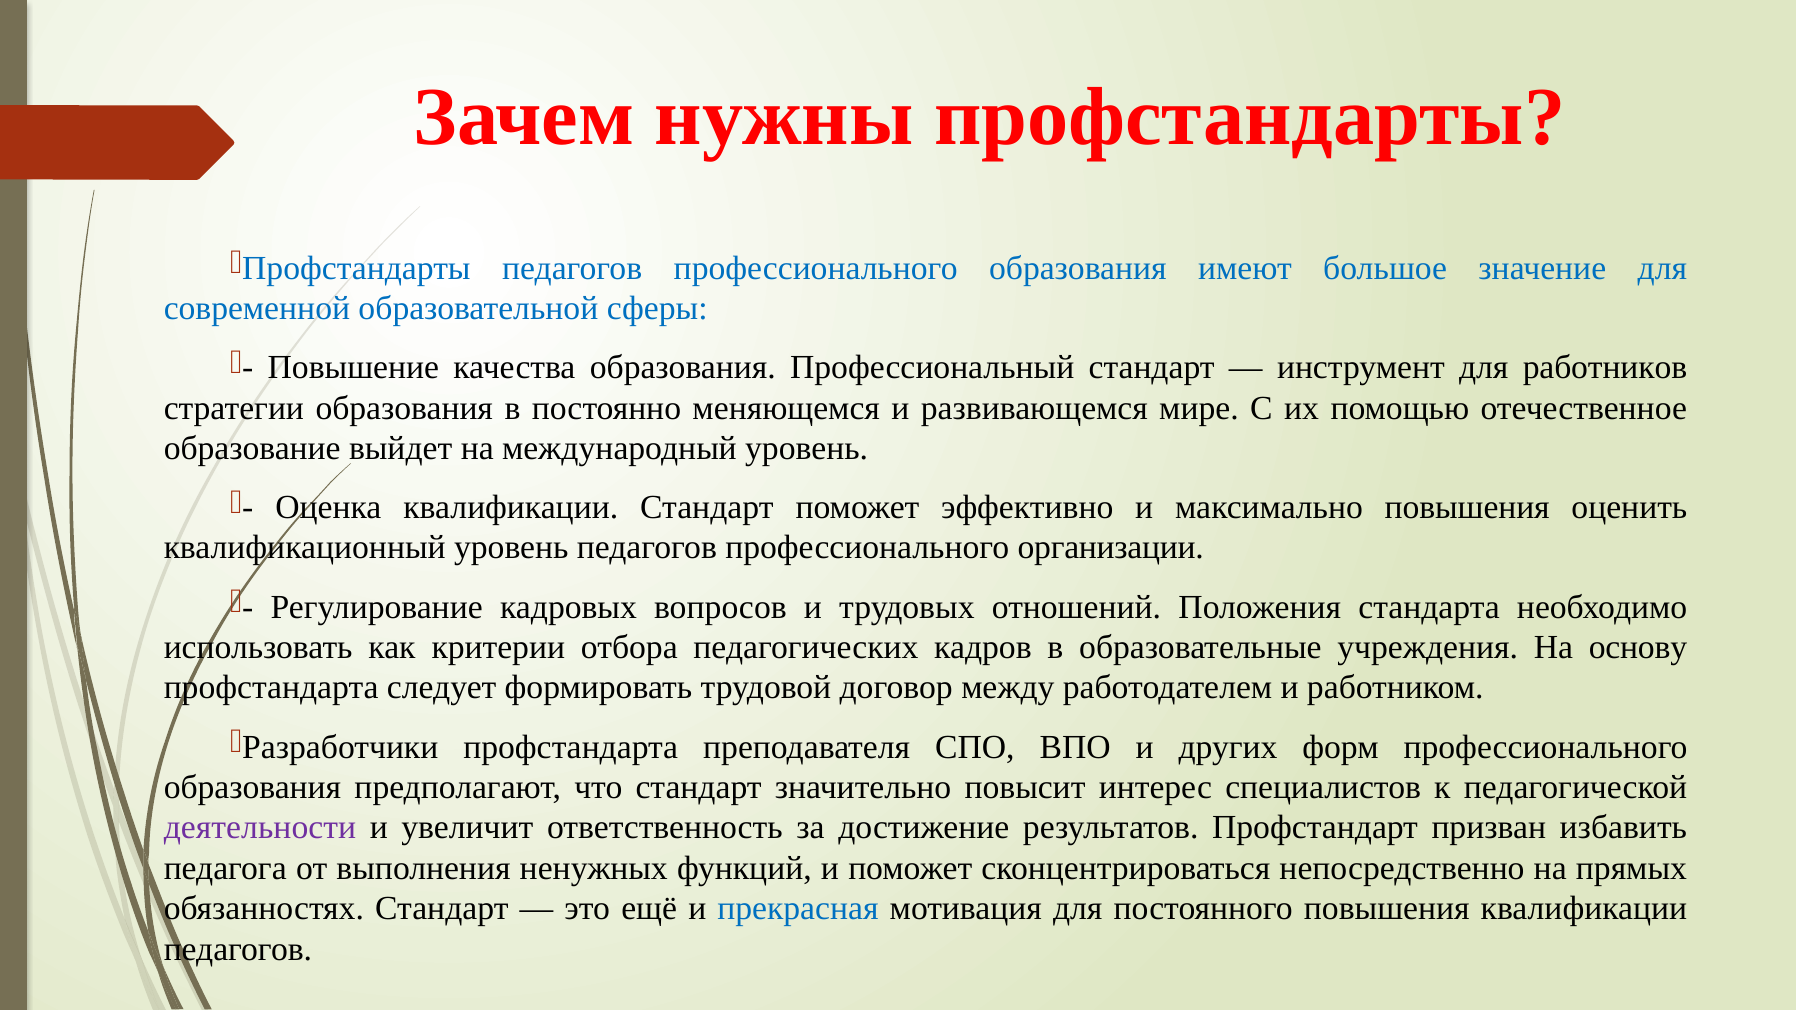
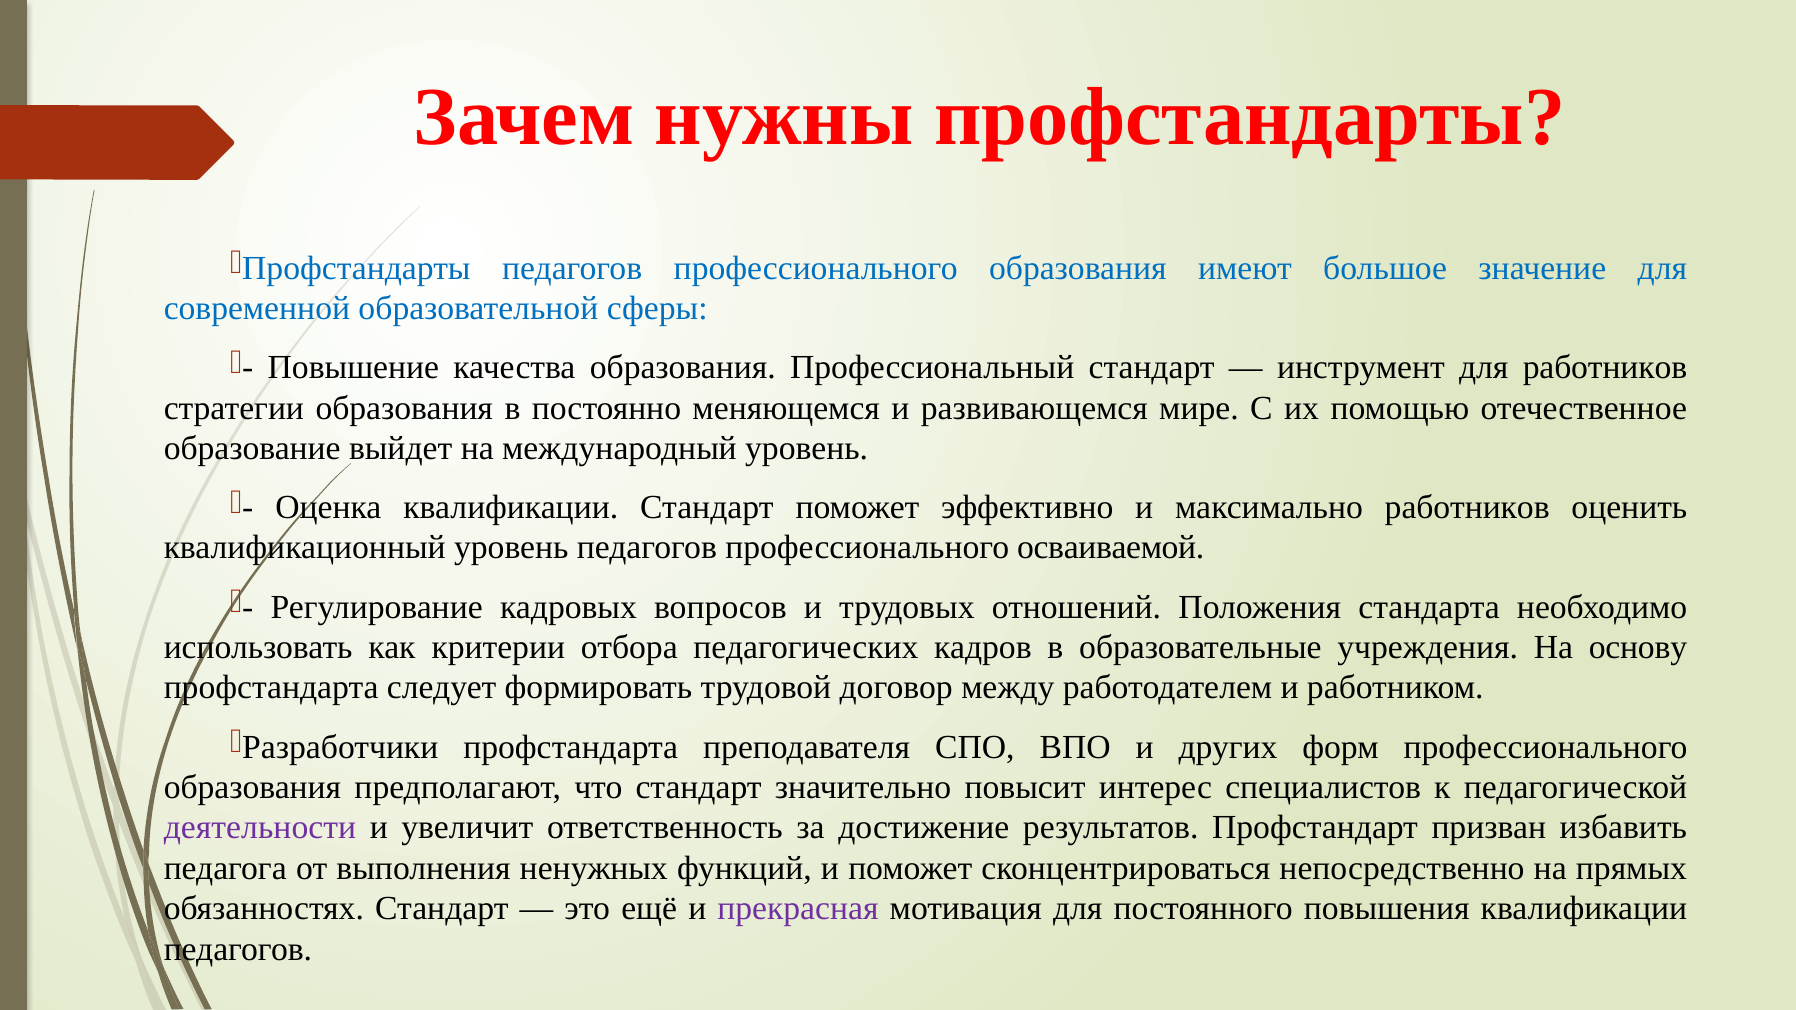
максимально повышения: повышения -> работников
организации: организации -> осваиваемой
прекрасная colour: blue -> purple
